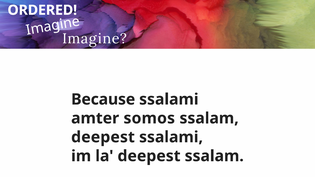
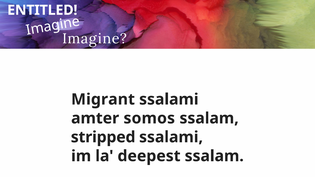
ORDERED: ORDERED -> ENTITLED
Because: Because -> Migrant
deepest at (103, 137): deepest -> stripped
